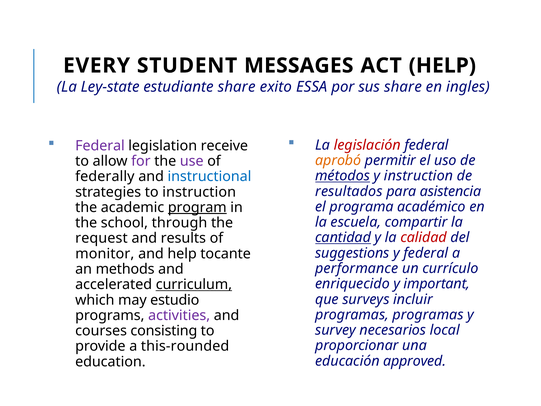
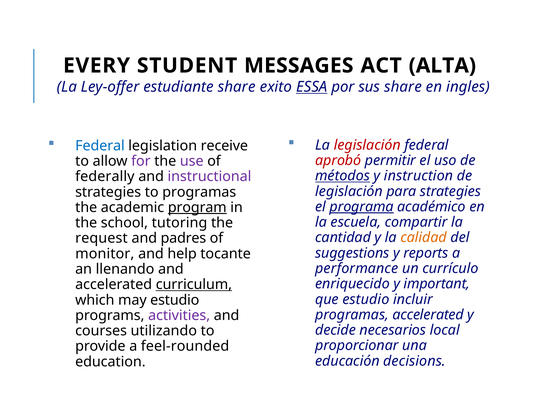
ACT HELP: HELP -> ALTA
Ley-state: Ley-state -> Ley-offer
ESSA underline: none -> present
Federal at (100, 146) colour: purple -> blue
aprobó colour: orange -> red
instructional colour: blue -> purple
resultados at (349, 191): resultados -> legislación
para asistencia: asistencia -> strategies
to instruction: instruction -> programas
programa underline: none -> present
through: through -> tutoring
cantidad underline: present -> none
calidad colour: red -> orange
results: results -> padres
y federal: federal -> reports
methods: methods -> llenando
que surveys: surveys -> estudio
programas programas: programas -> accelerated
survey: survey -> decide
consisting: consisting -> utilizando
this-rounded: this-rounded -> feel-rounded
approved: approved -> decisions
